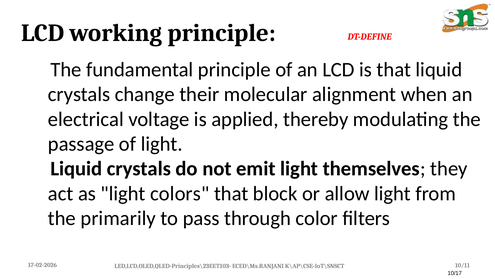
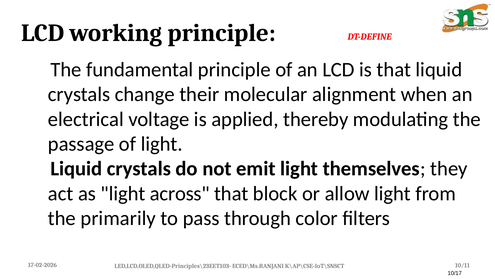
colors: colors -> across
